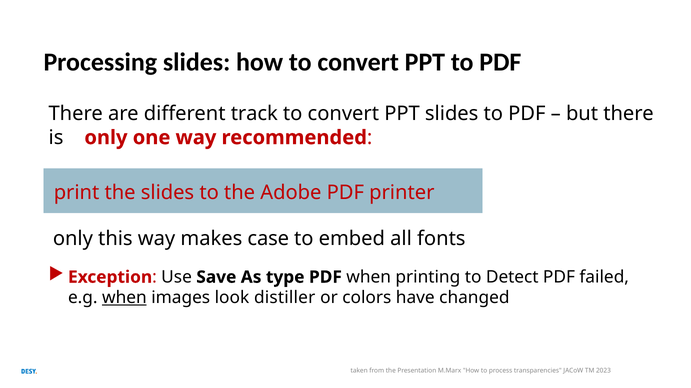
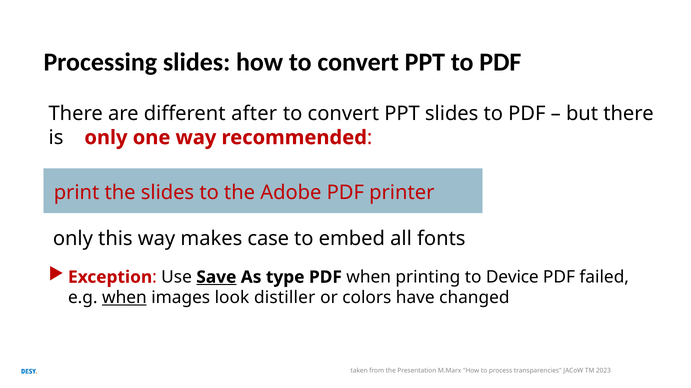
track: track -> after
Save underline: none -> present
Detect: Detect -> Device
